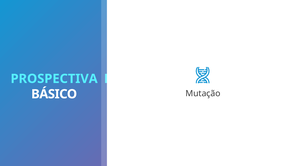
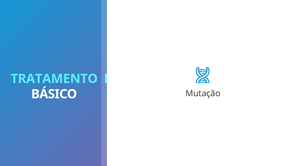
PROSPECTIVA: PROSPECTIVA -> TRATAMENTO
